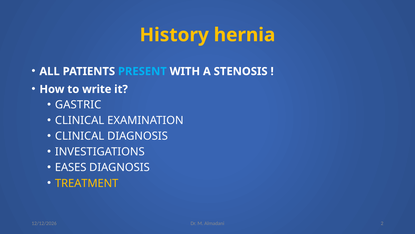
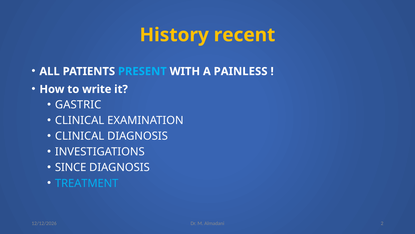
hernia: hernia -> recent
STENOSIS: STENOSIS -> PAINLESS
EASES: EASES -> SINCE
TREATMENT colour: yellow -> light blue
